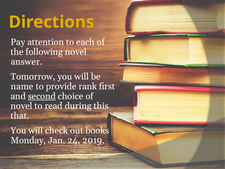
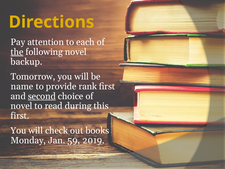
the underline: none -> present
answer: answer -> backup
that at (20, 116): that -> first
24: 24 -> 59
